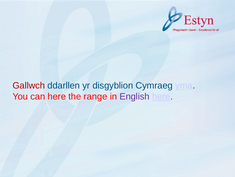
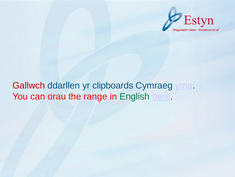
disgyblion: disgyblion -> clipboards
can here: here -> orau
English colour: purple -> green
